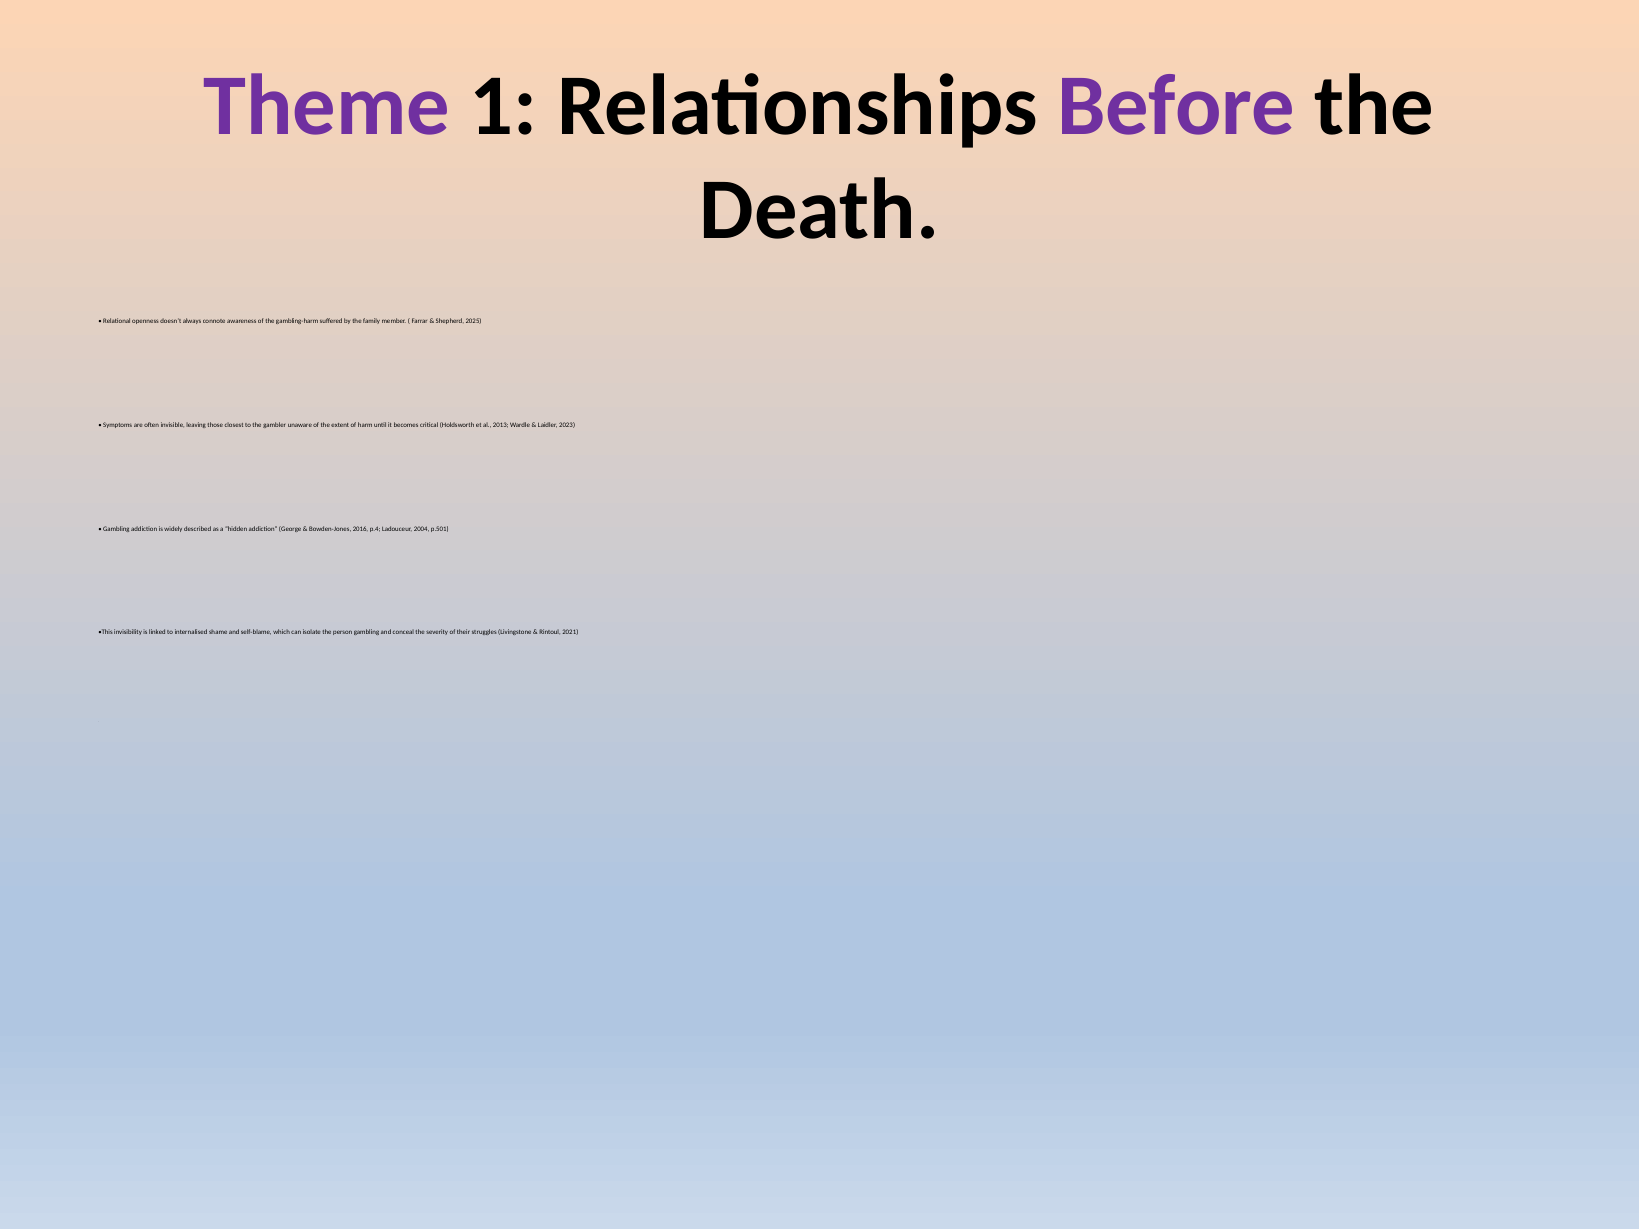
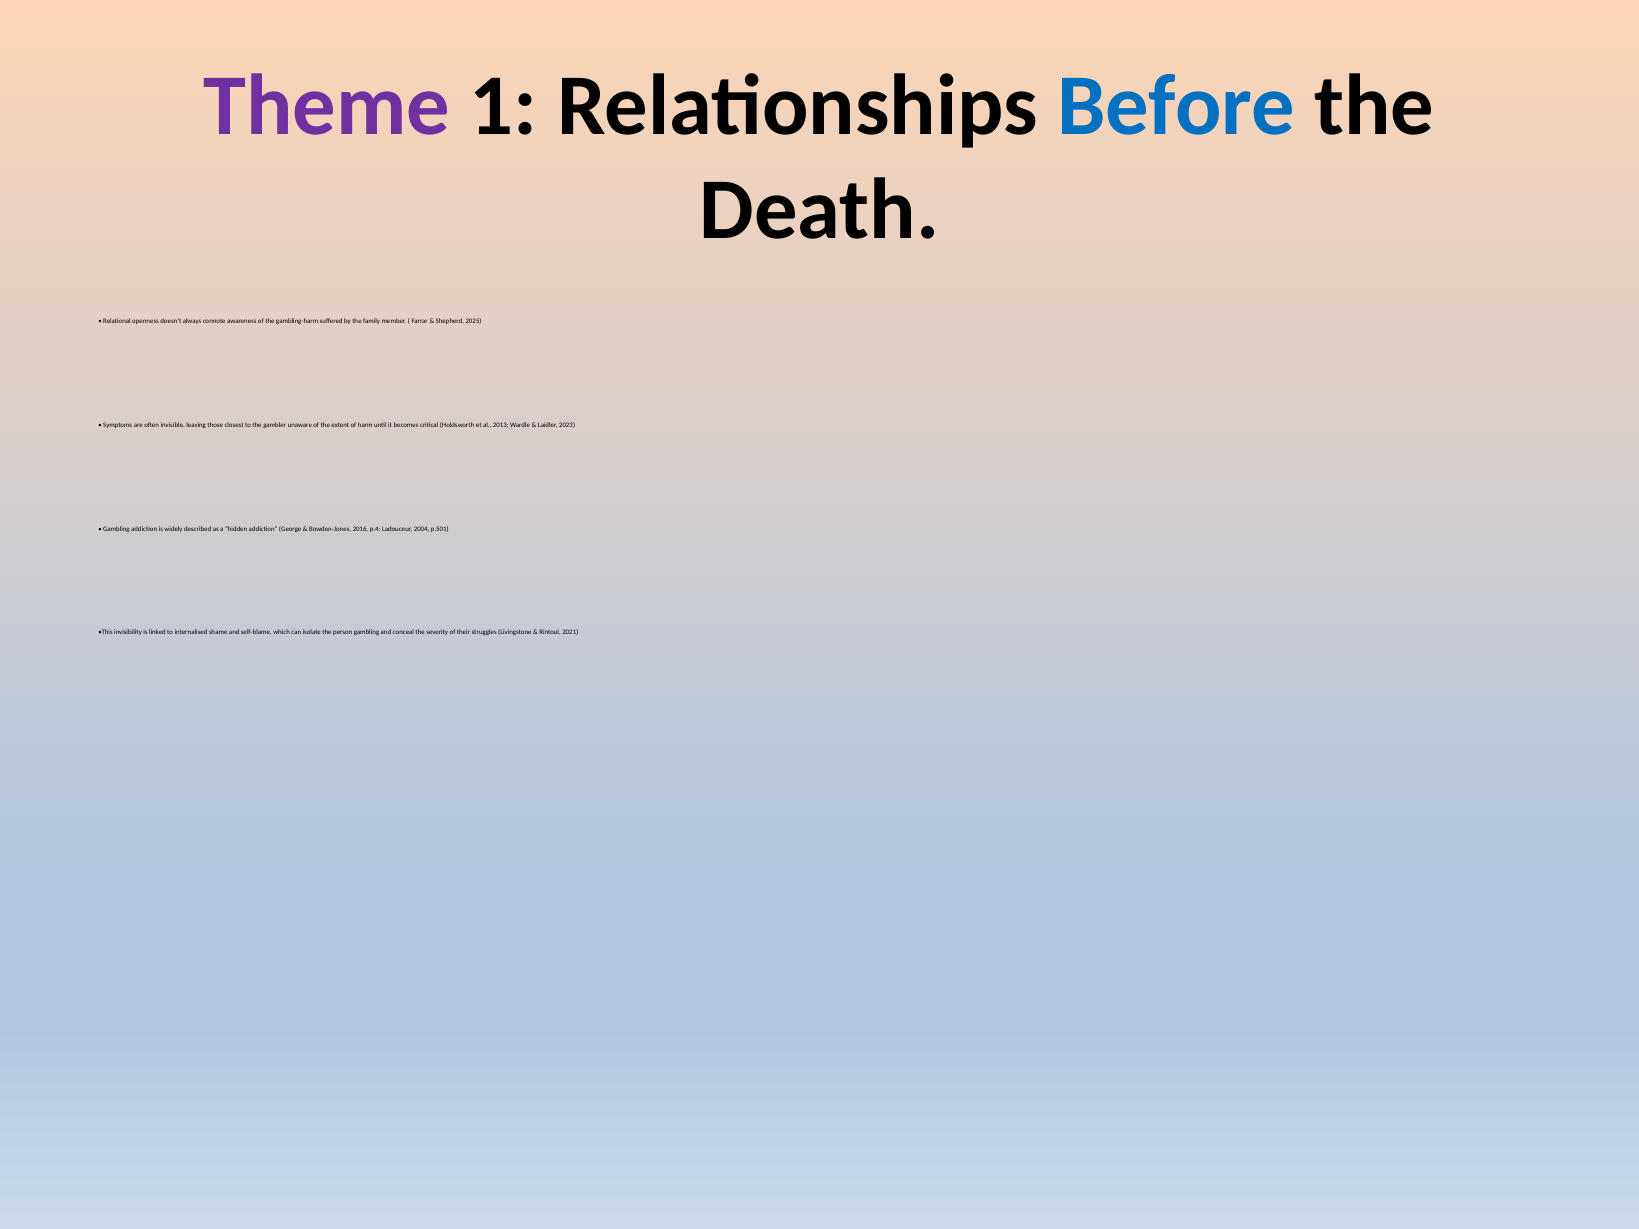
Before colour: purple -> blue
